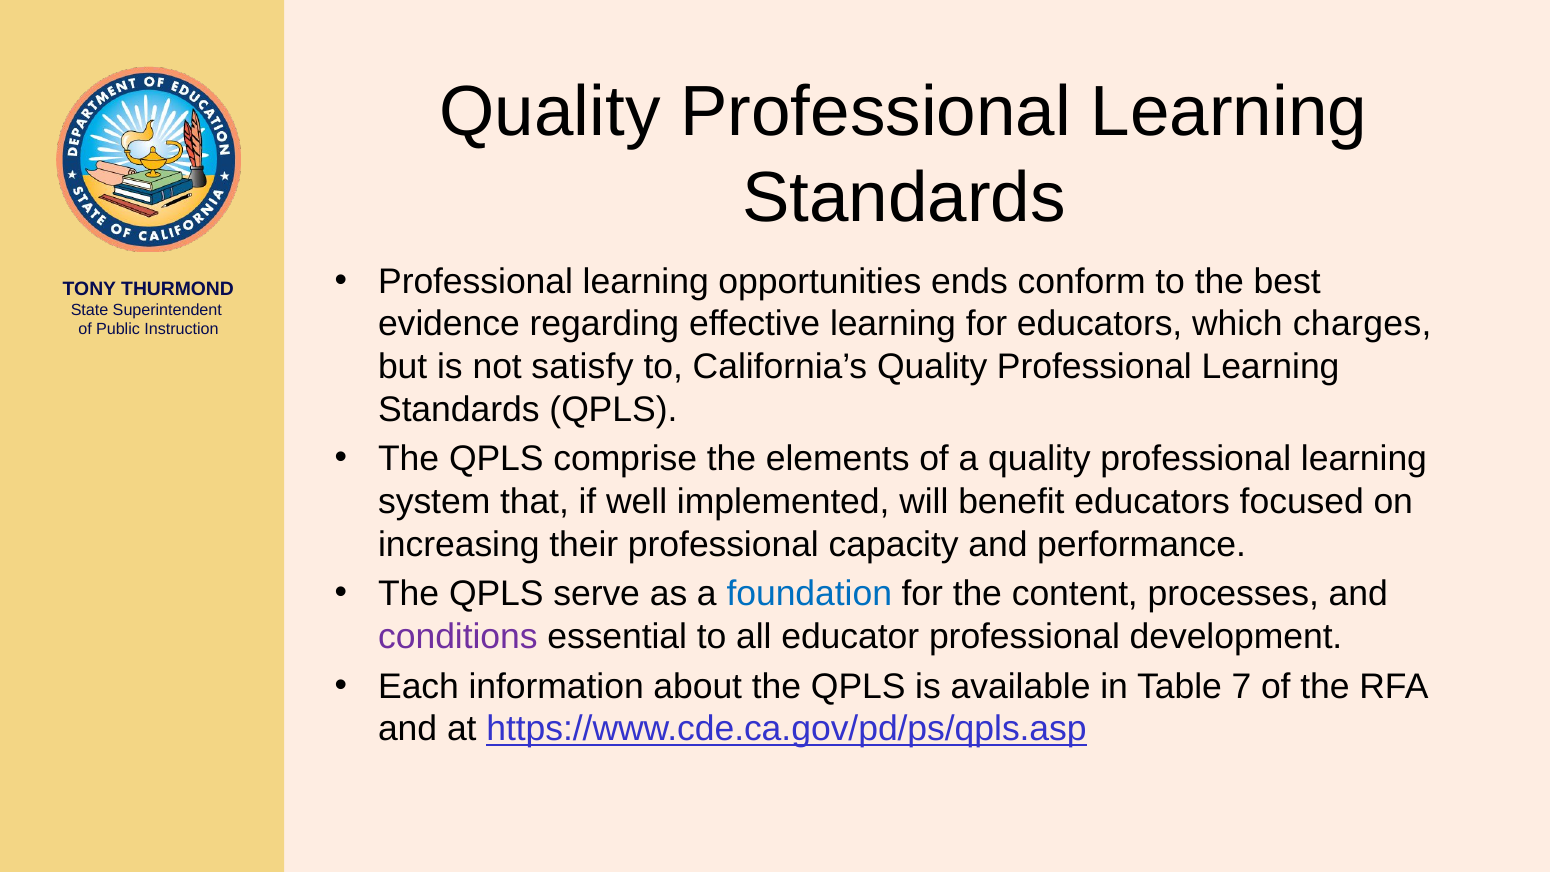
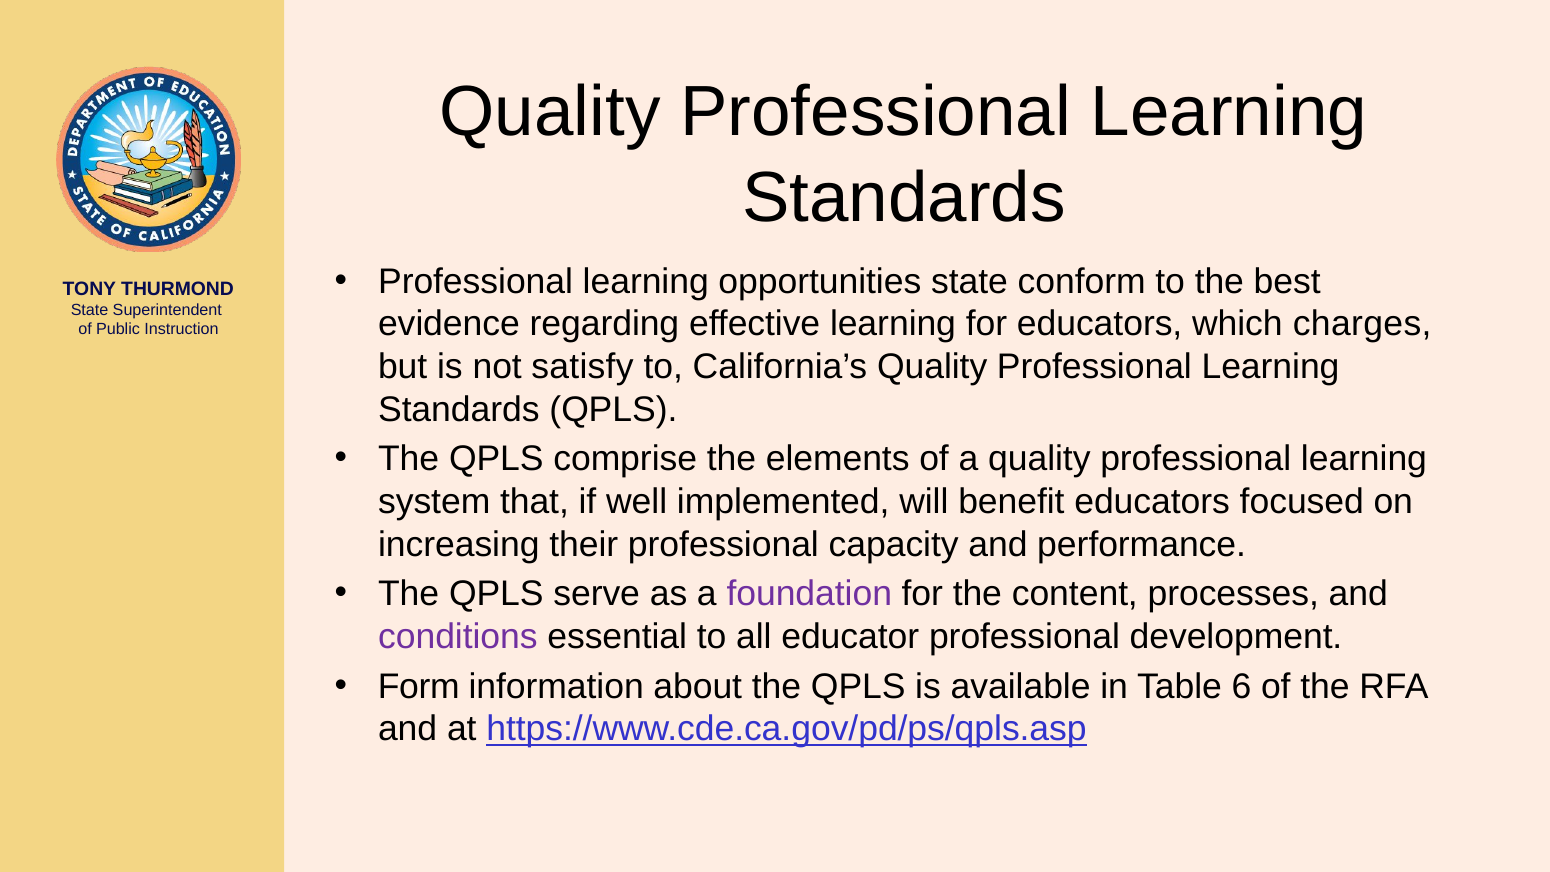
opportunities ends: ends -> state
foundation colour: blue -> purple
Each: Each -> Form
7: 7 -> 6
